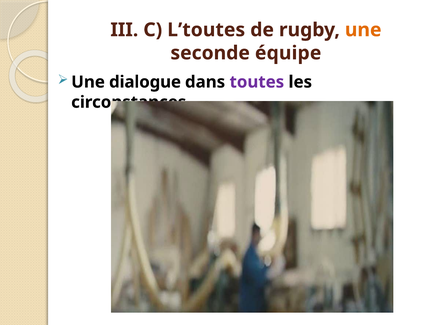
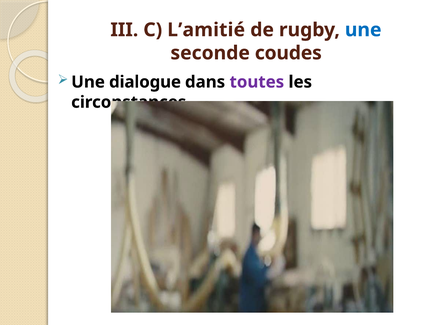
L’toutes: L’toutes -> L’amitié
une at (363, 30) colour: orange -> blue
équipe: équipe -> coudes
